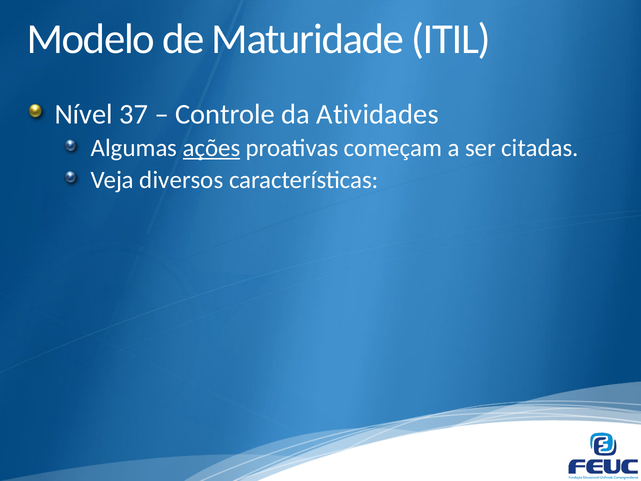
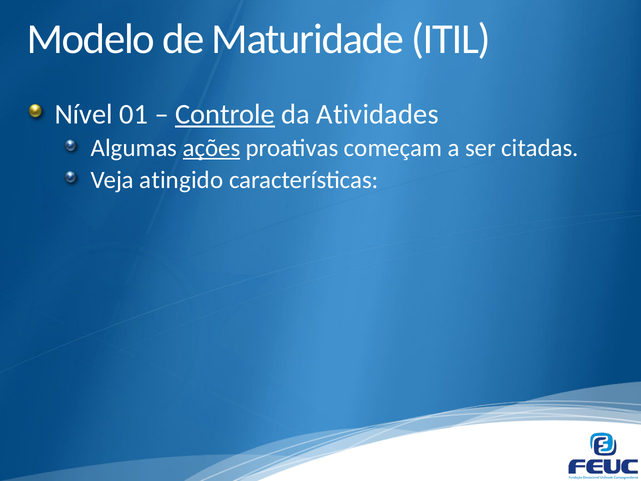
37: 37 -> 01
Controle underline: none -> present
diversos: diversos -> atingido
